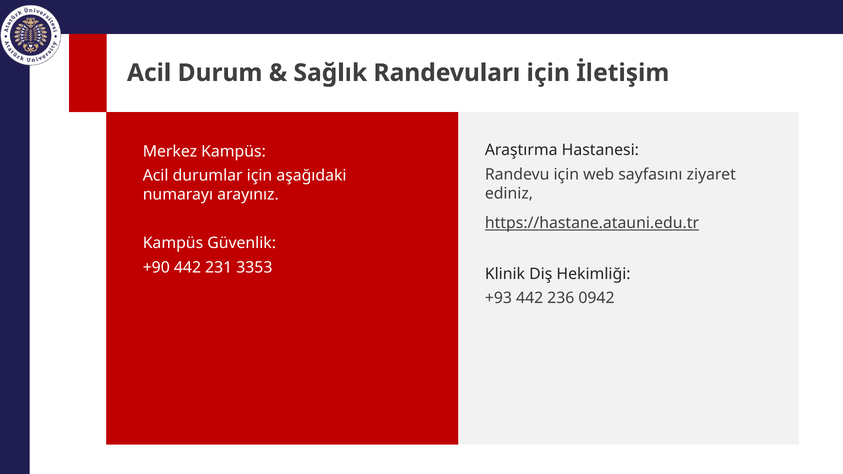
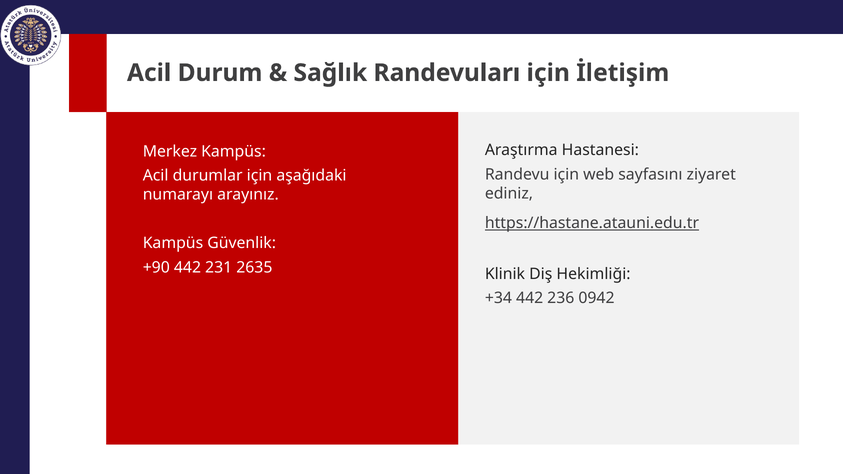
3353: 3353 -> 2635
+93: +93 -> +34
